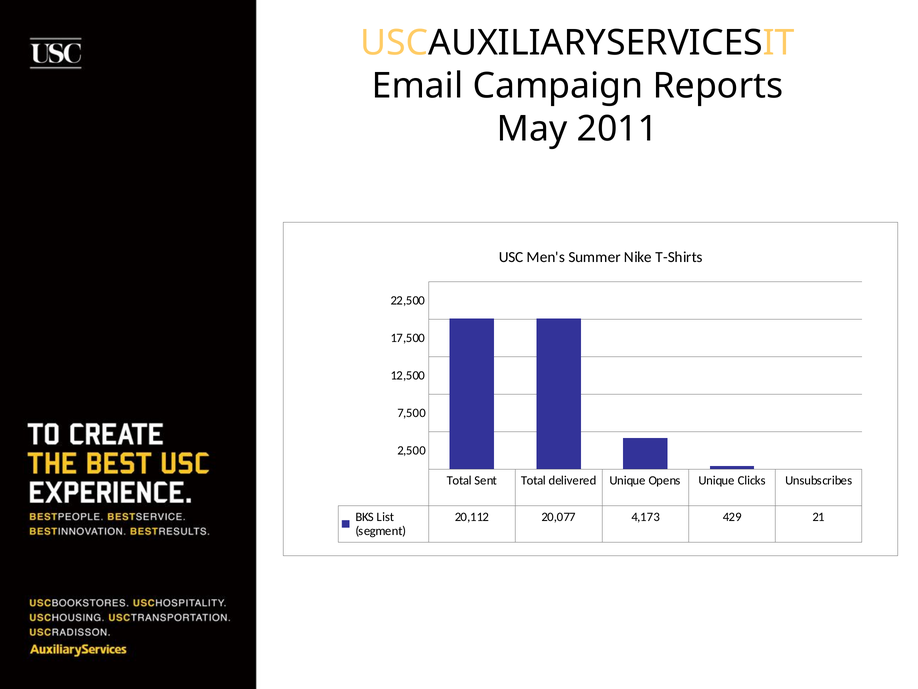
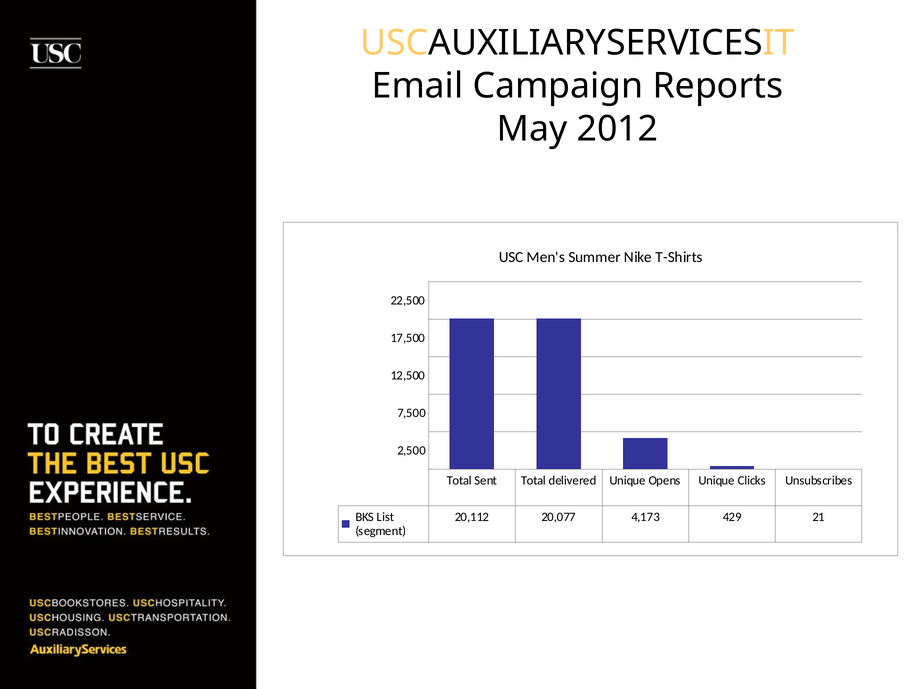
2011: 2011 -> 2012
